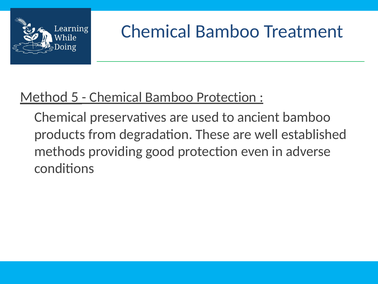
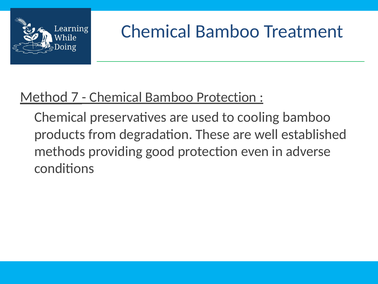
5: 5 -> 7
ancient: ancient -> cooling
